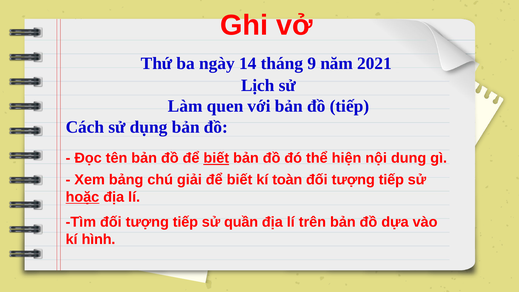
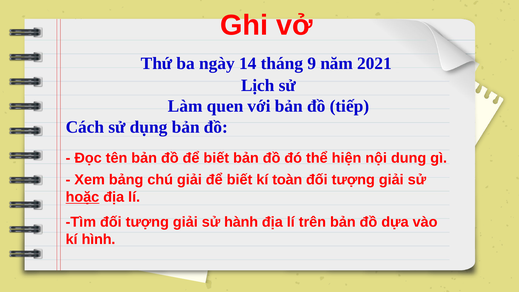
biết at (216, 158) underline: present -> none
tiếp at (391, 180): tiếp -> giải
Tìm đối tượng tiếp: tiếp -> giải
quần: quần -> hành
